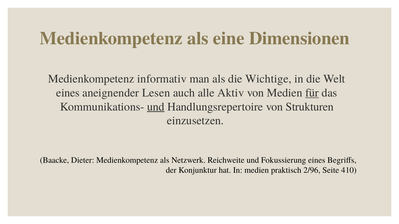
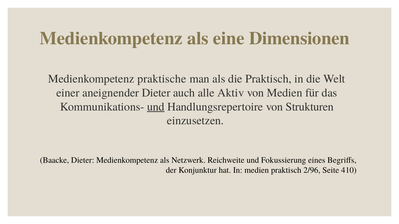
informativ: informativ -> praktische
die Wichtige: Wichtige -> Praktisch
eines at (68, 93): eines -> einer
aneignender Lesen: Lesen -> Dieter
für underline: present -> none
